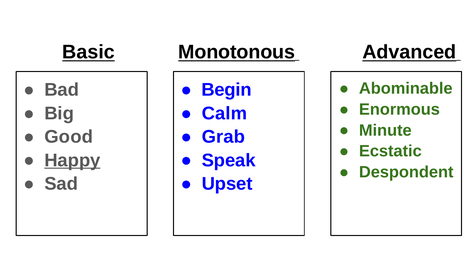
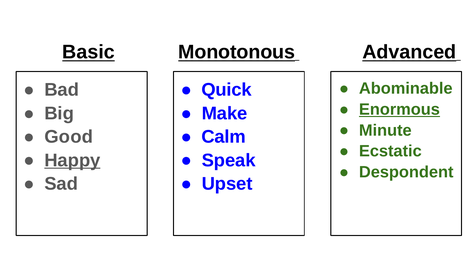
Begin: Begin -> Quick
Enormous underline: none -> present
Calm: Calm -> Make
Grab: Grab -> Calm
